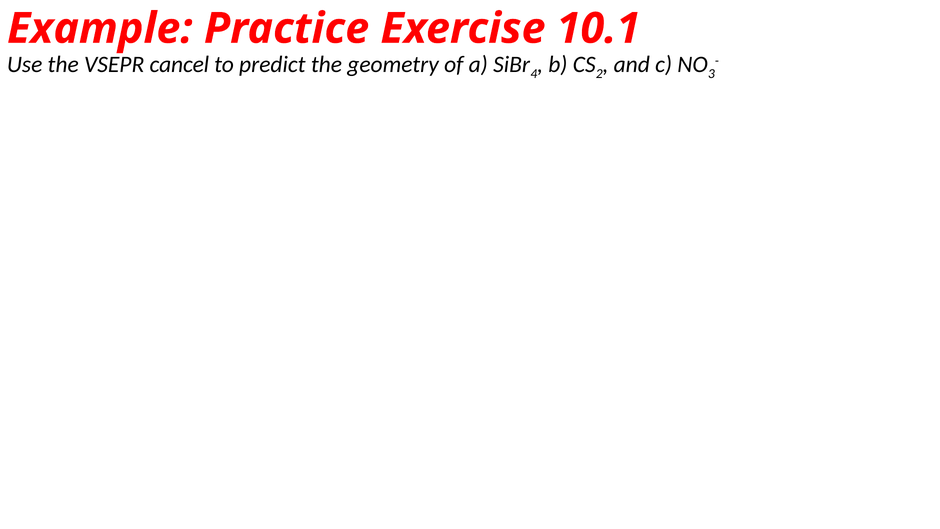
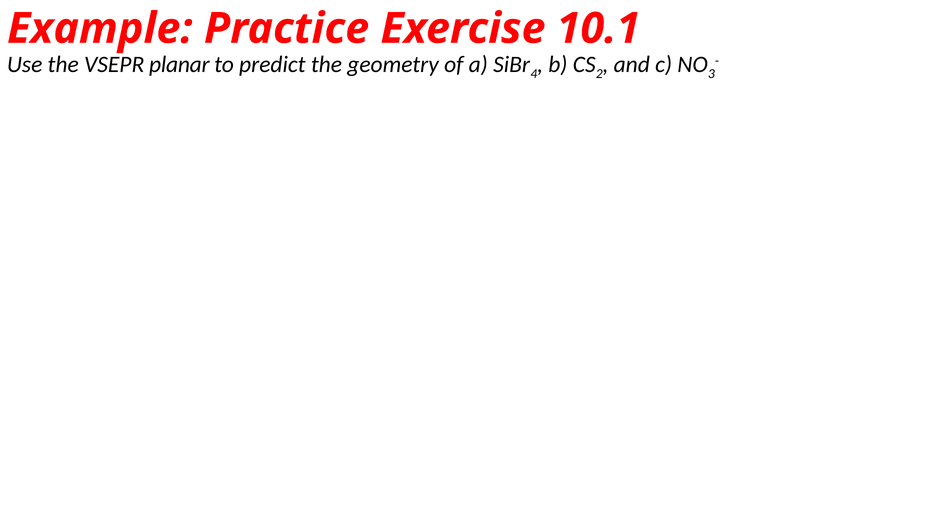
cancel: cancel -> planar
